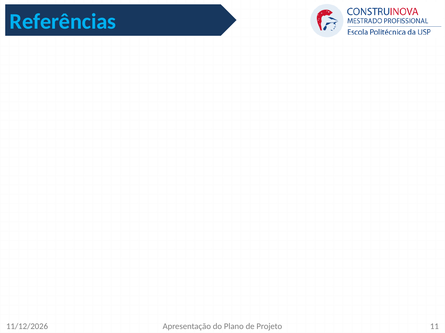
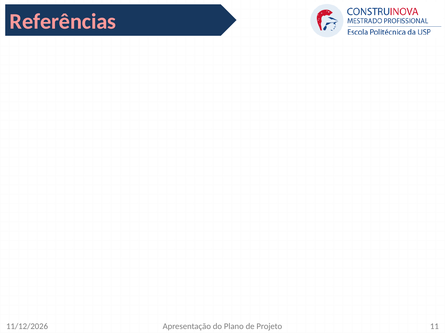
Referências colour: light blue -> pink
